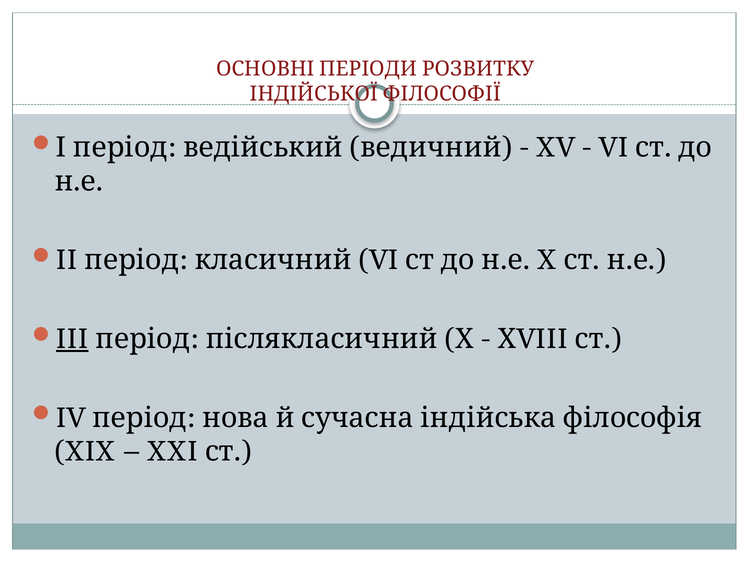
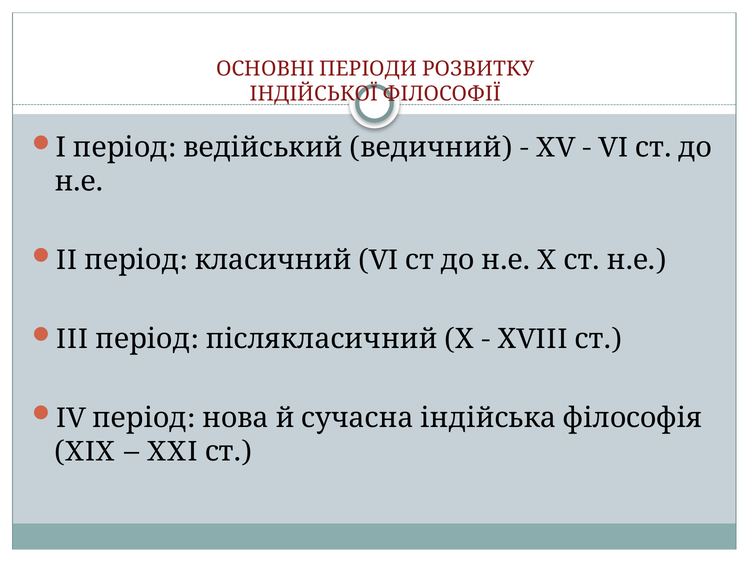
III underline: present -> none
